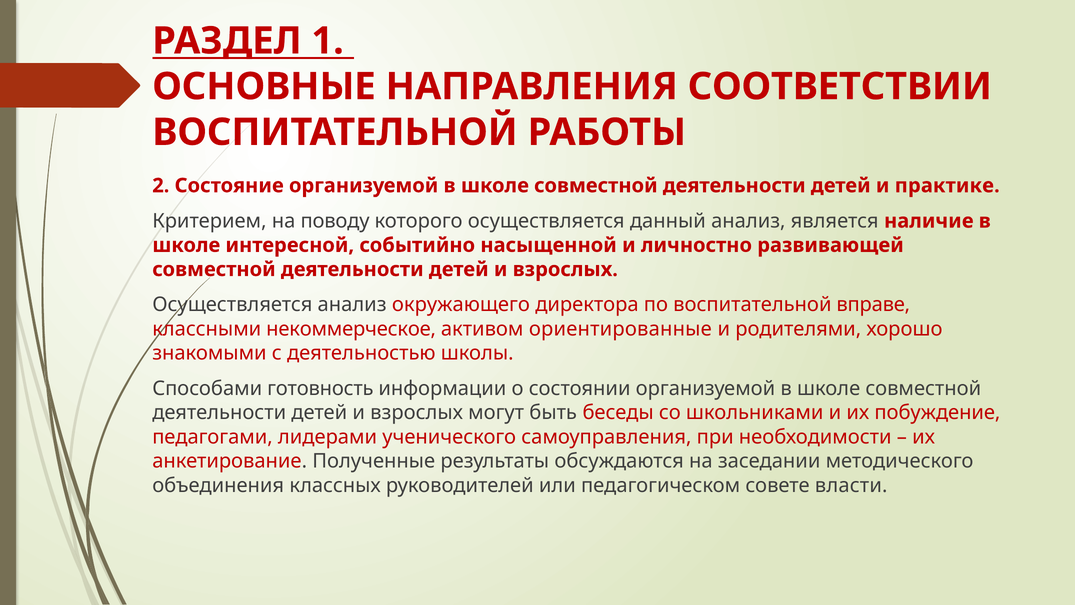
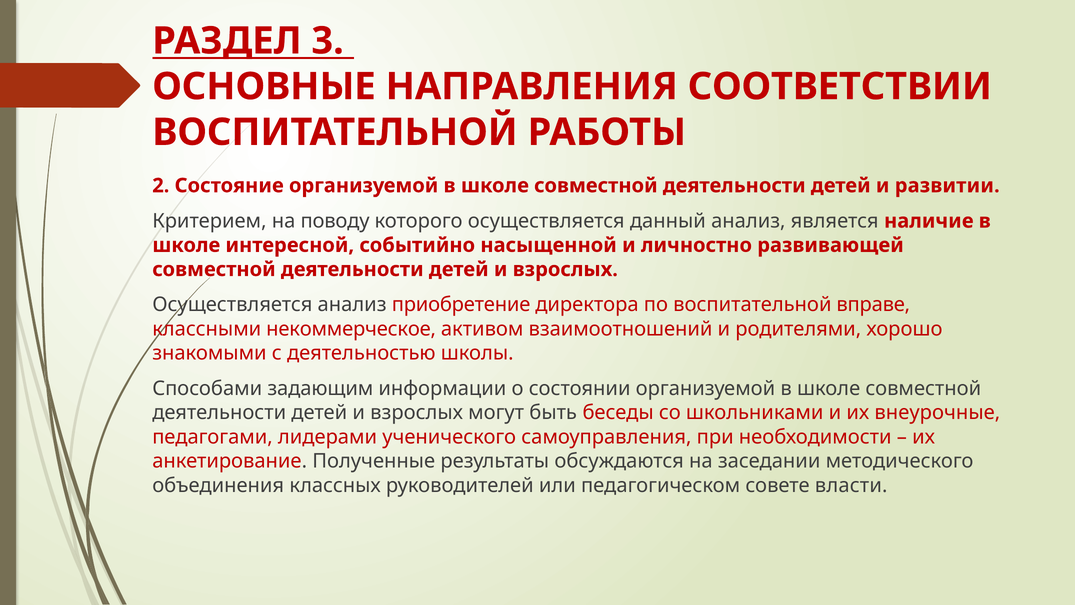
1: 1 -> 3
практике: практике -> развитии
окружающего: окружающего -> приобретение
ориентированные: ориентированные -> взаимоотношений
готовность: готовность -> задающим
побуждение: побуждение -> внеурочные
